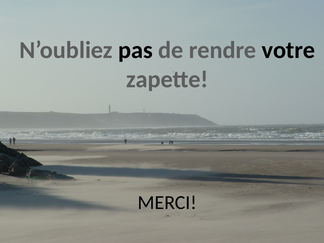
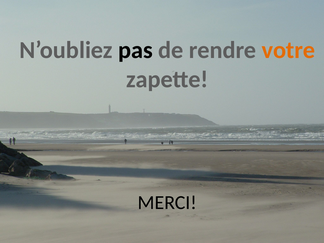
votre colour: black -> orange
